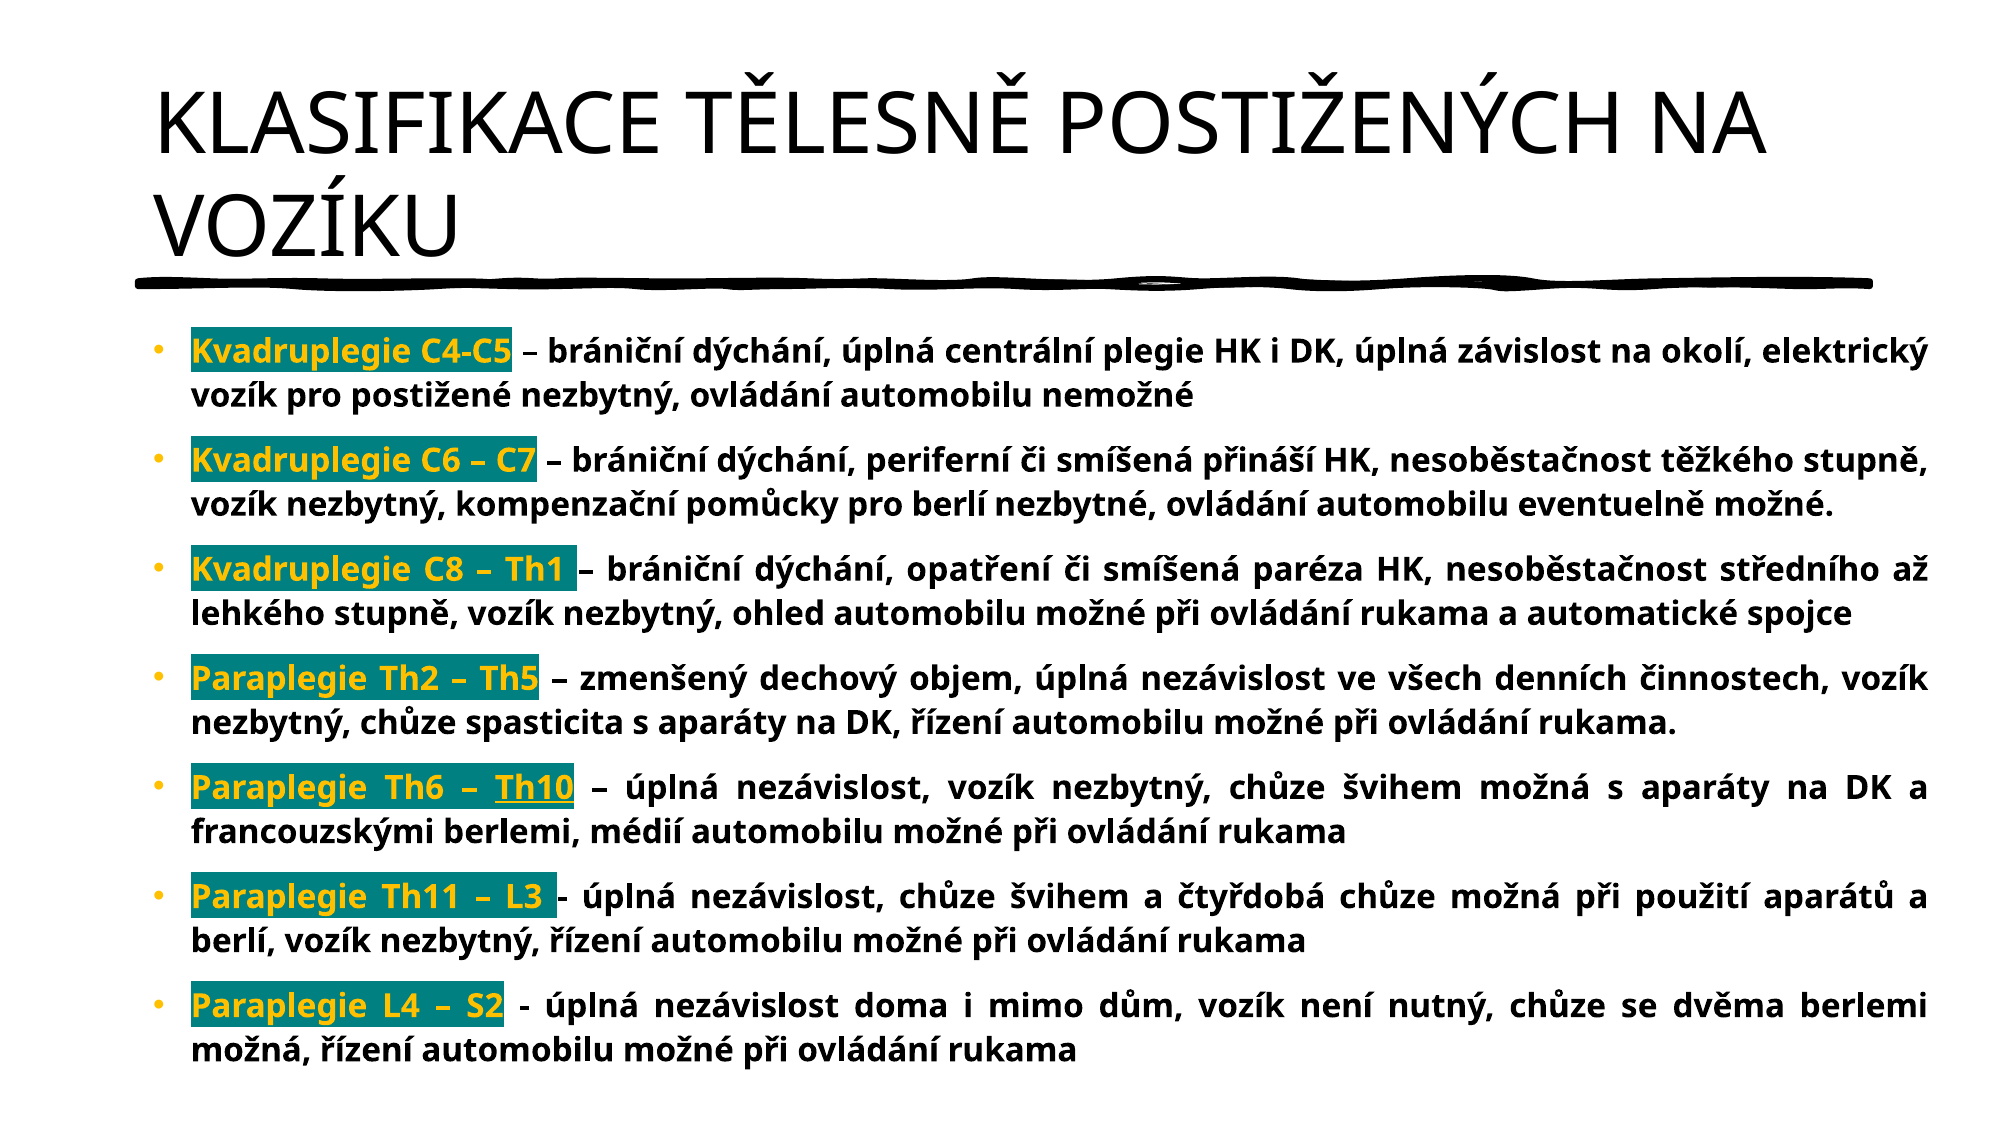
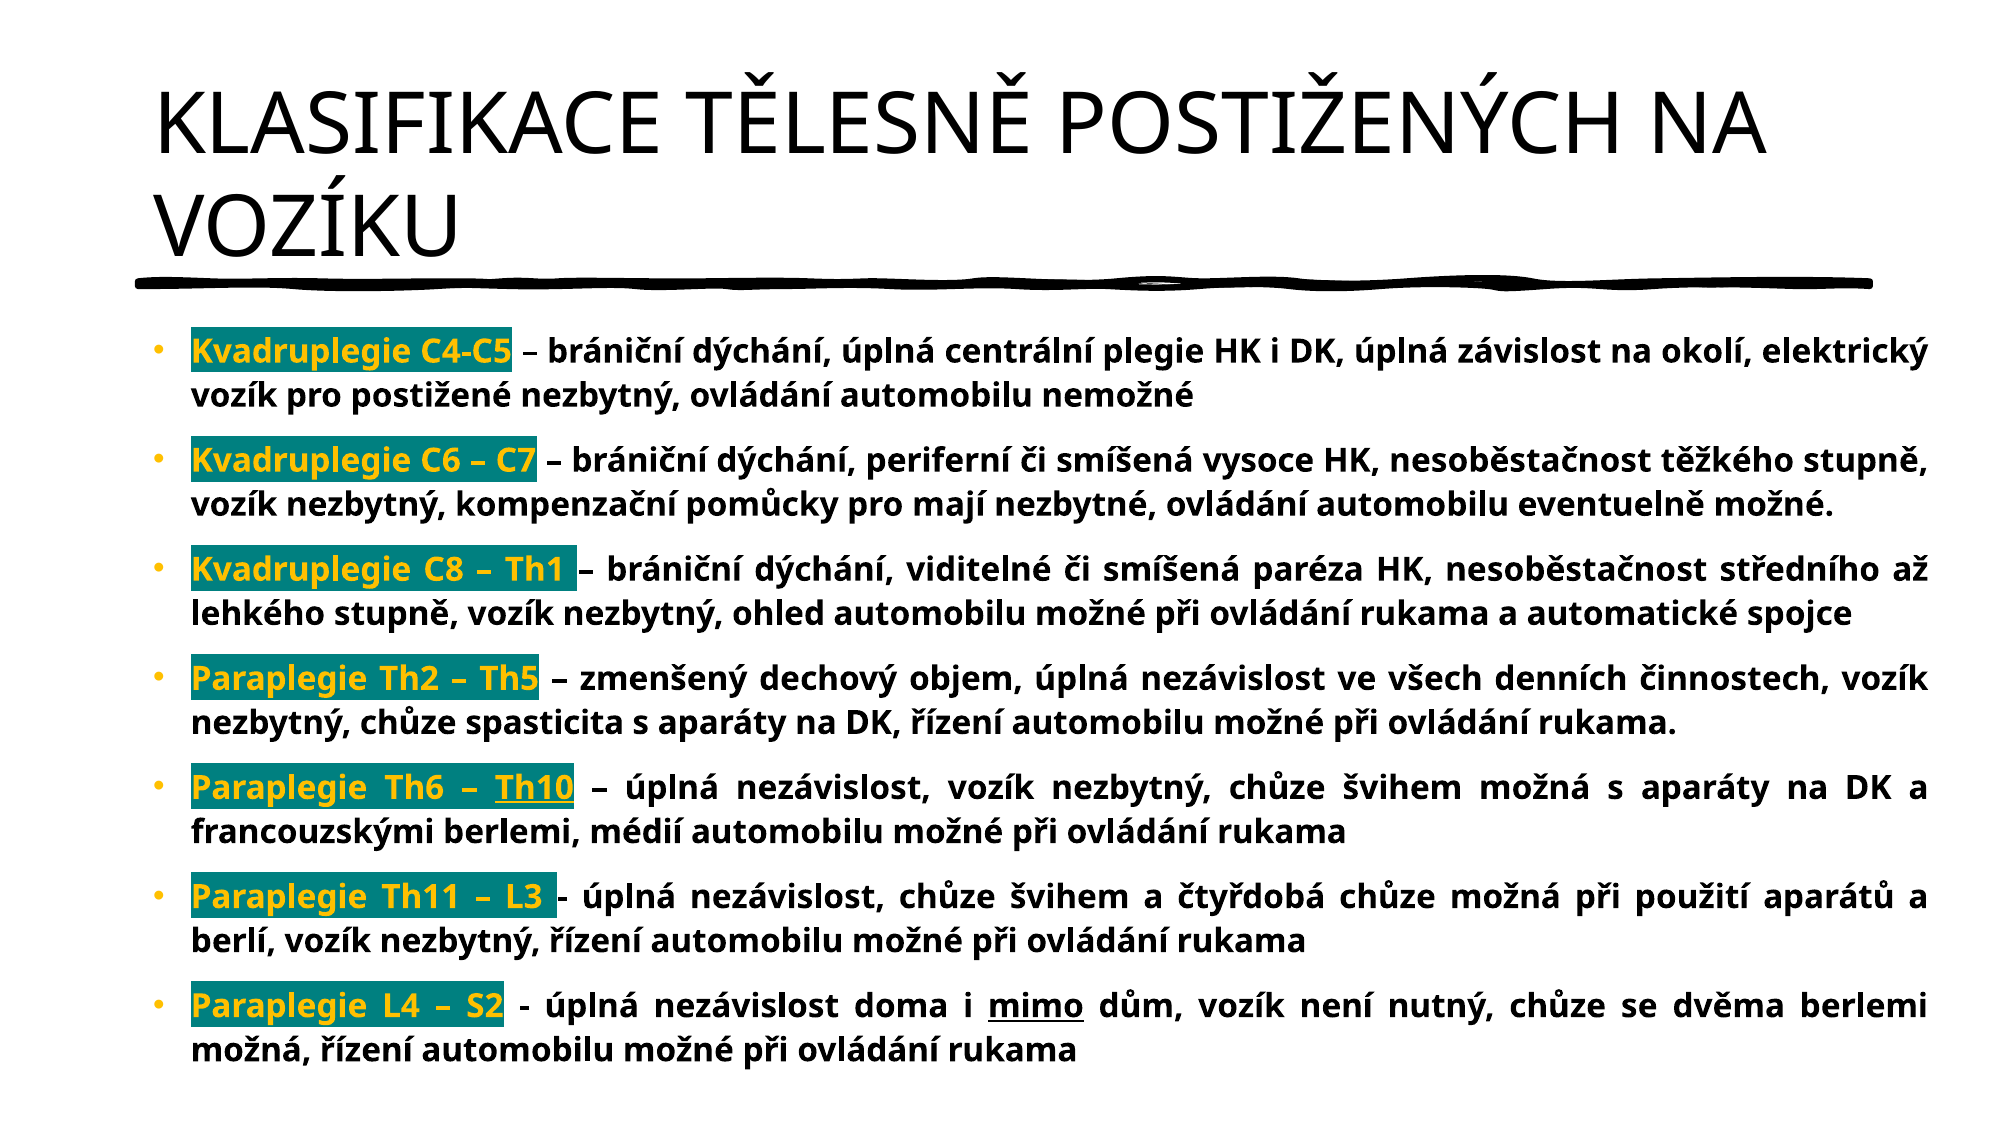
přináší: přináší -> vysoce
pro berlí: berlí -> mají
opatření: opatření -> viditelné
mimo underline: none -> present
